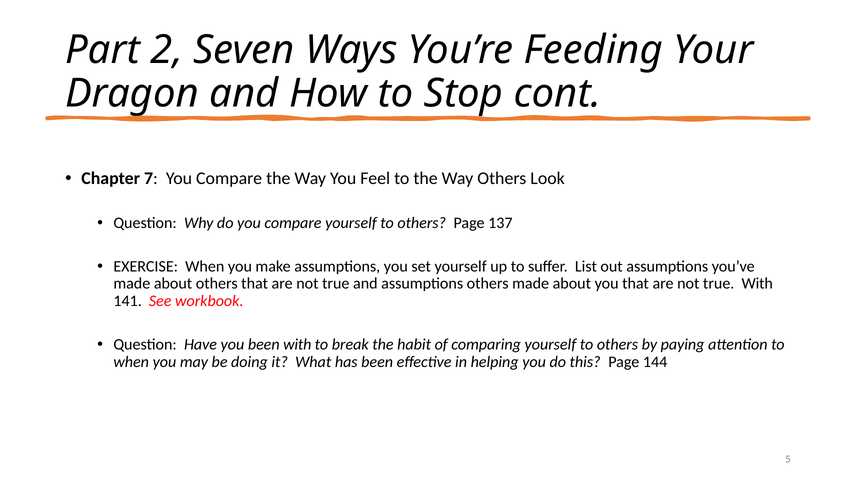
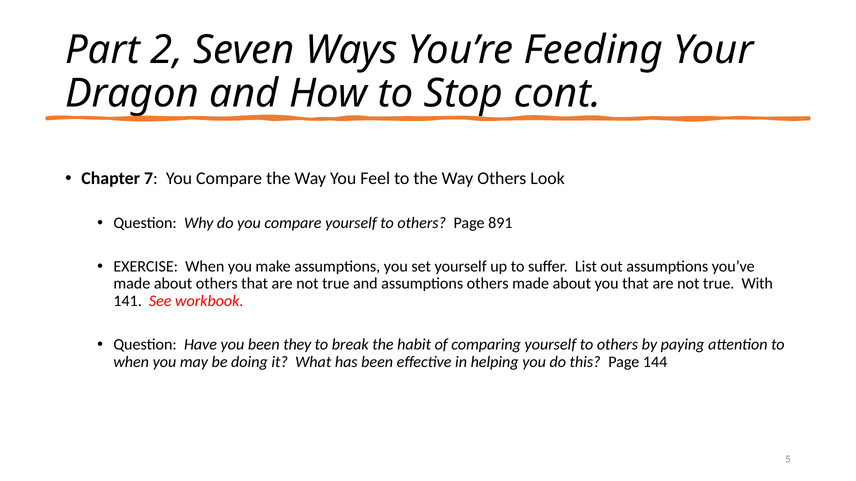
137: 137 -> 891
been with: with -> they
